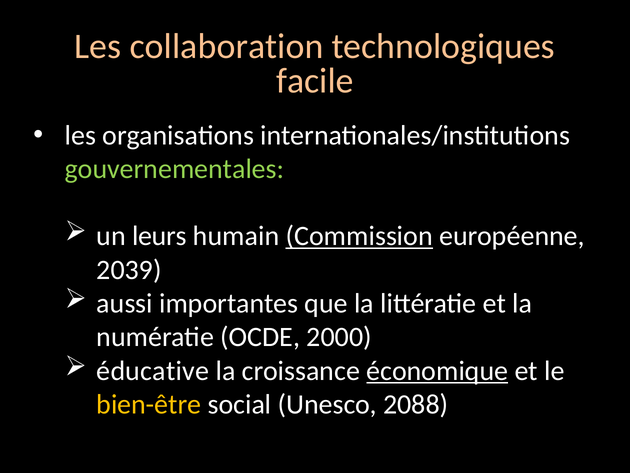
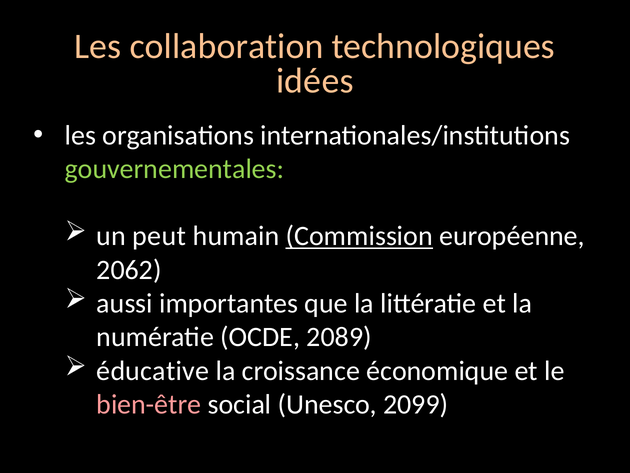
facile: facile -> idées
leurs: leurs -> peut
2039: 2039 -> 2062
2000: 2000 -> 2089
économique underline: present -> none
bien-être colour: yellow -> pink
2088: 2088 -> 2099
